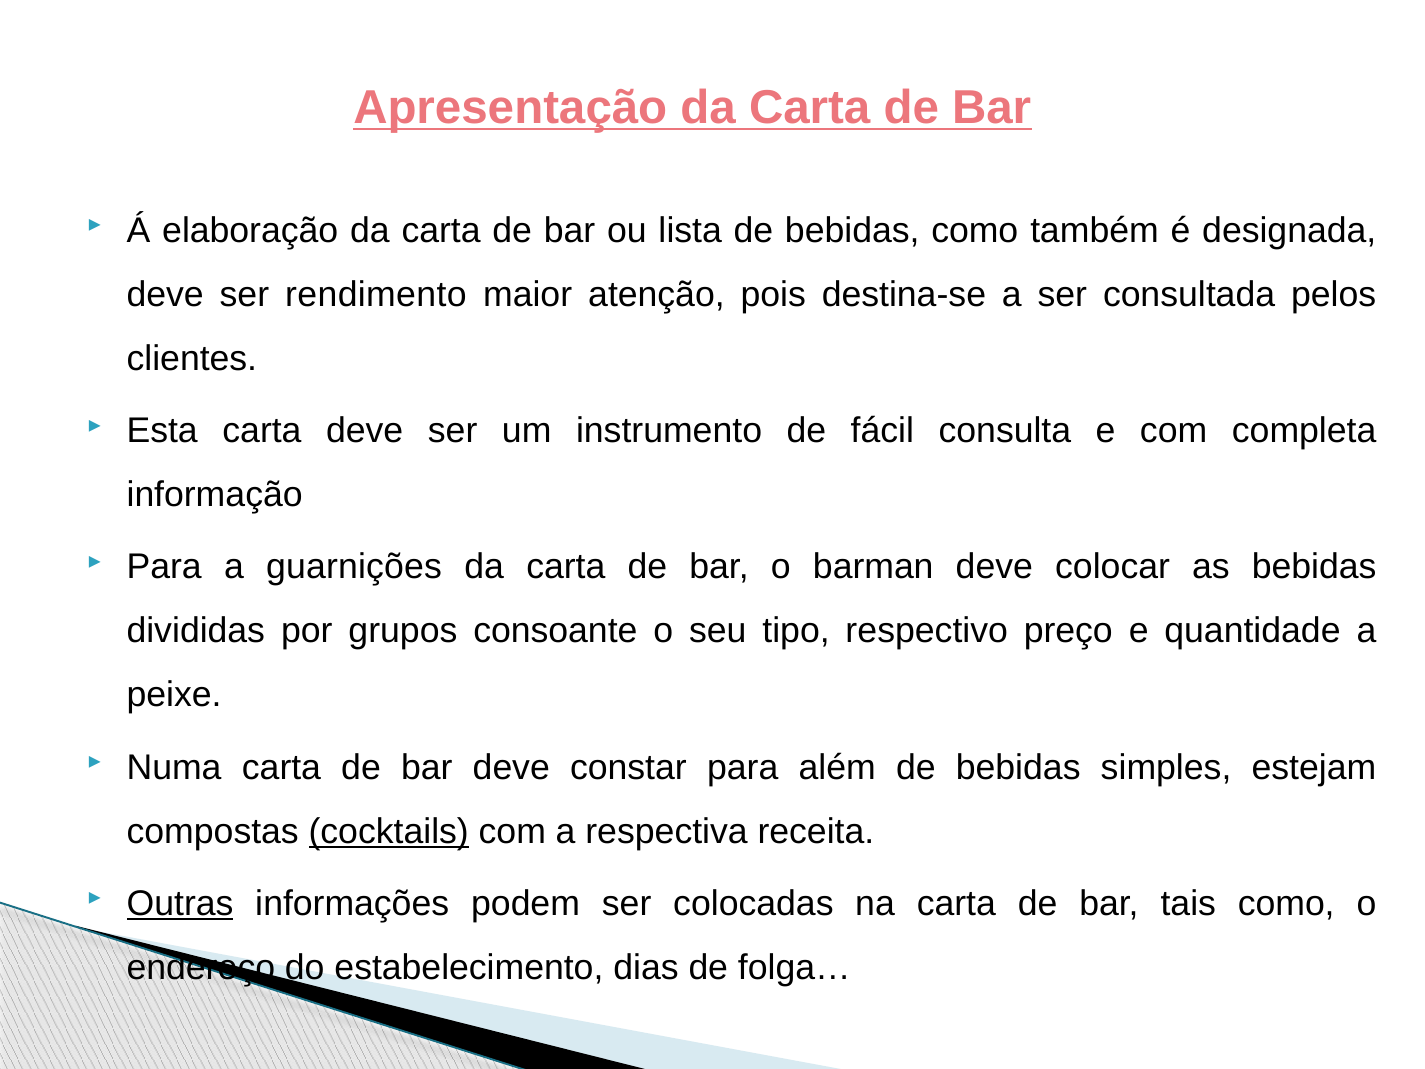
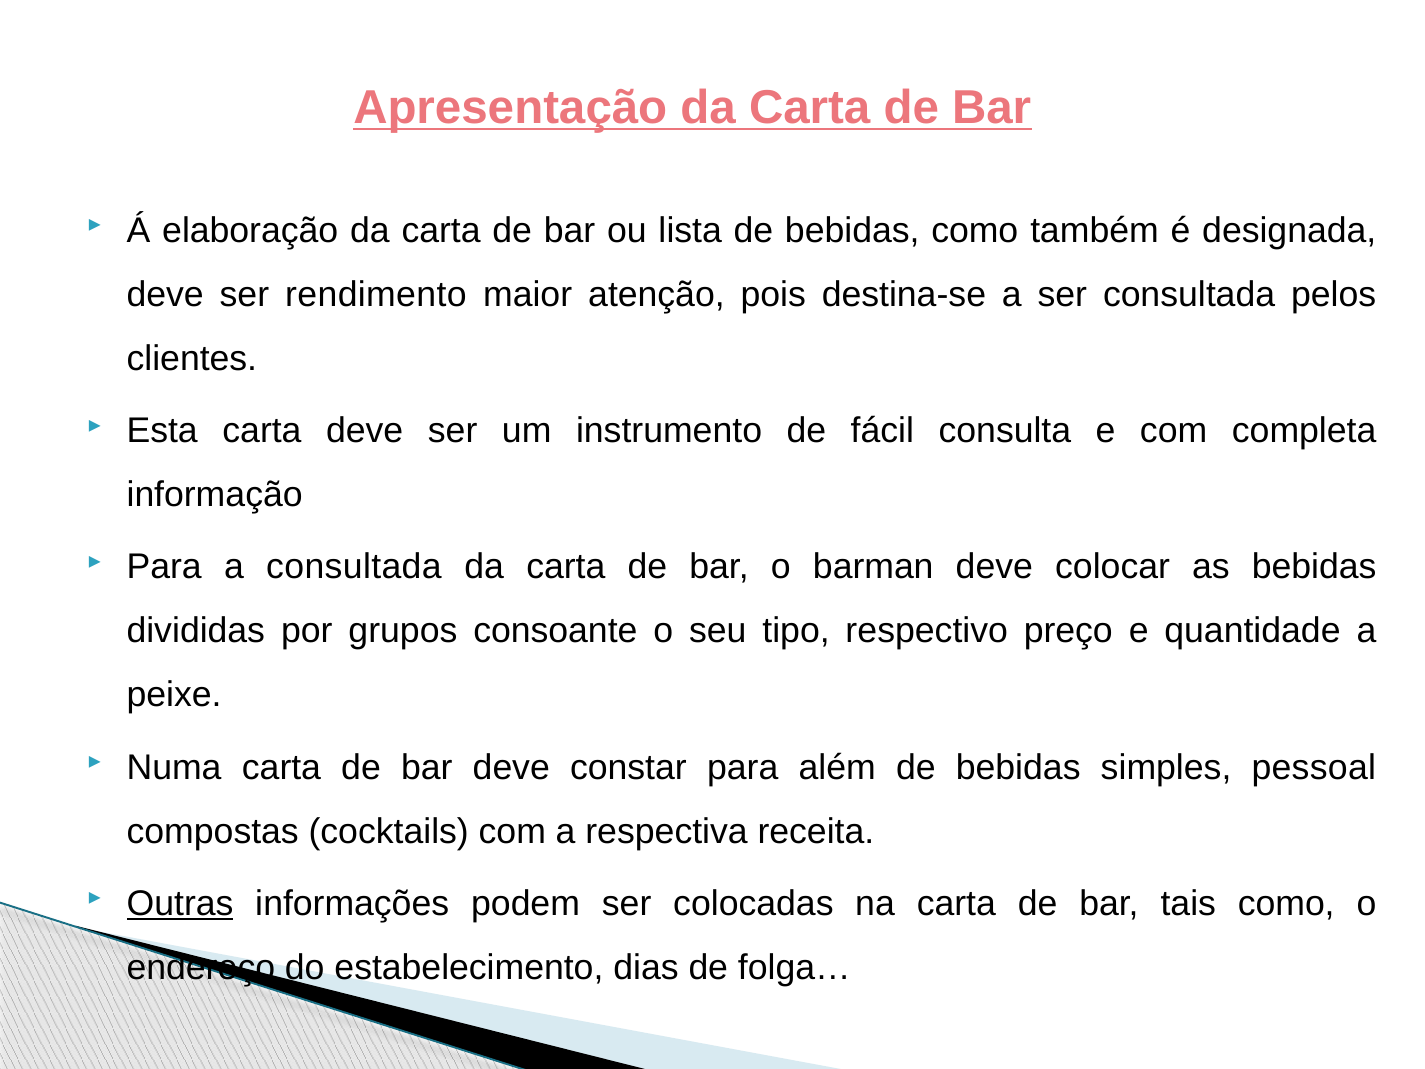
a guarnições: guarnições -> consultada
estejam: estejam -> pessoal
cocktails underline: present -> none
